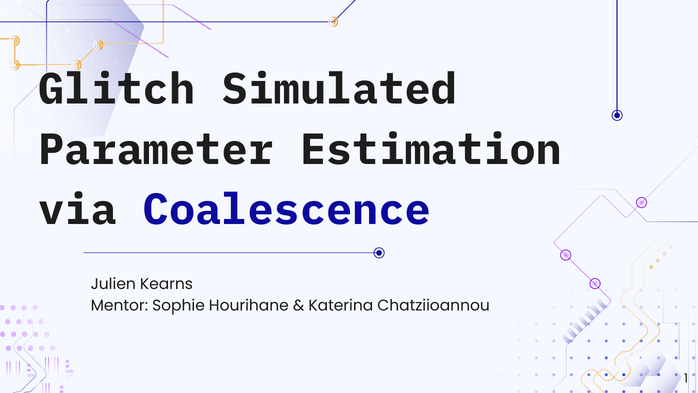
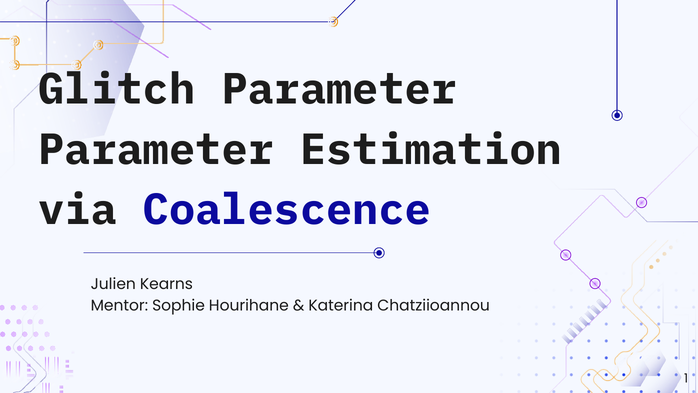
Glitch Simulated: Simulated -> Parameter
